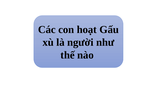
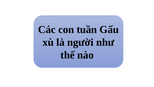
hoạt: hoạt -> tuần
